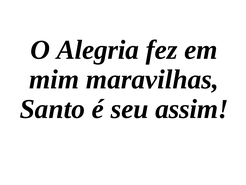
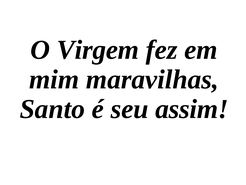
Alegria: Alegria -> Virgem
